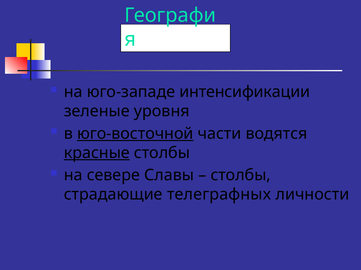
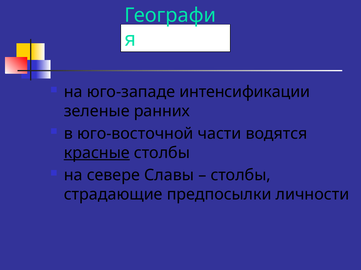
уровня: уровня -> ранних
юго-восточной underline: present -> none
телеграфных: телеграфных -> предпосылки
